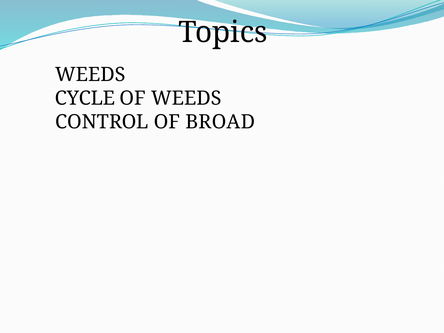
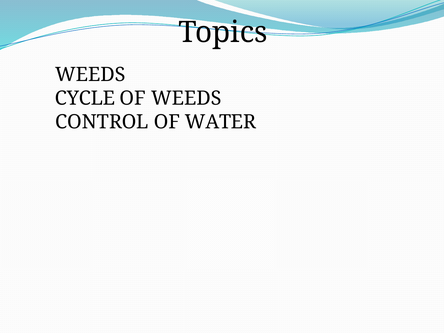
BROAD: BROAD -> WATER
